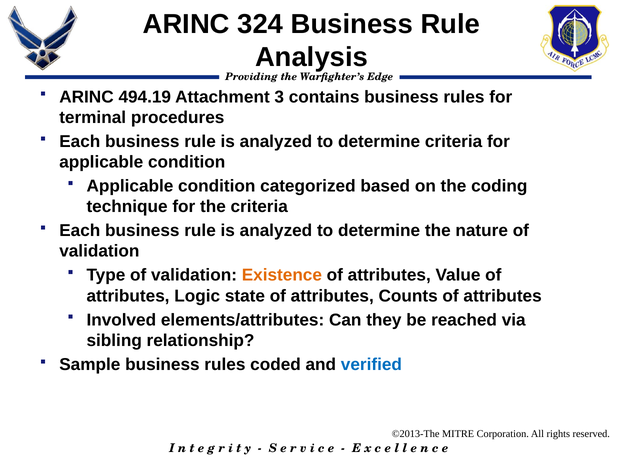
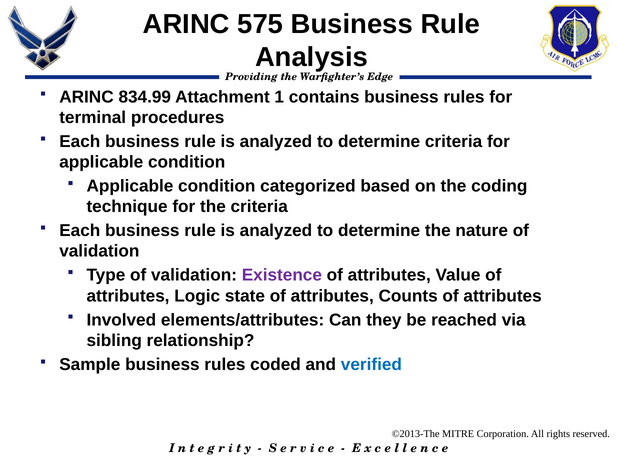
324: 324 -> 575
494.19: 494.19 -> 834.99
3: 3 -> 1
Existence colour: orange -> purple
